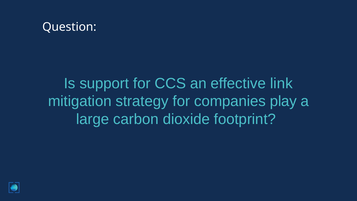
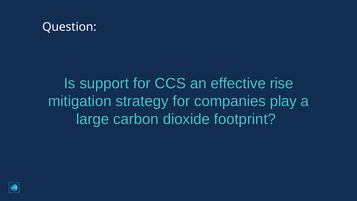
link: link -> rise
